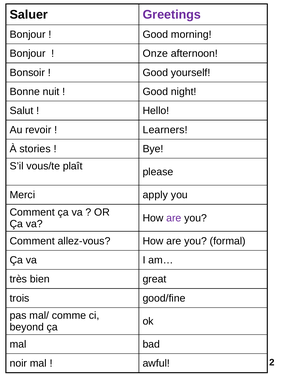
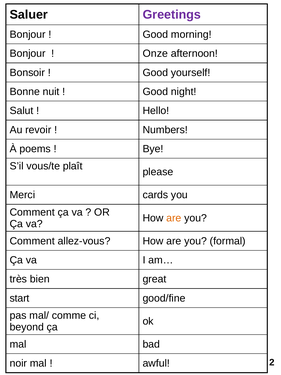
Learners: Learners -> Numbers
stories: stories -> poems
apply: apply -> cards
are at (174, 218) colour: purple -> orange
trois: trois -> start
